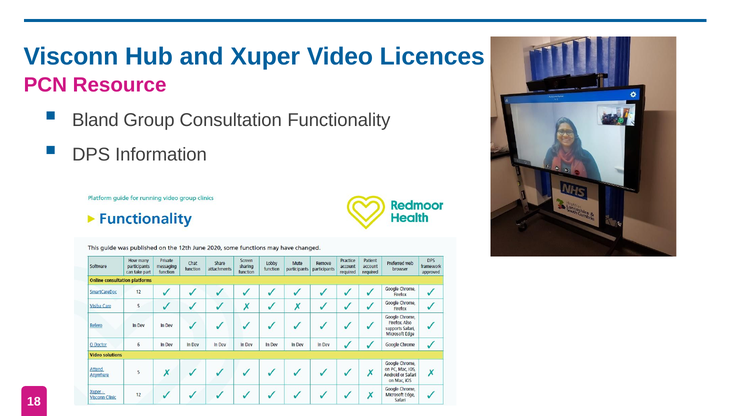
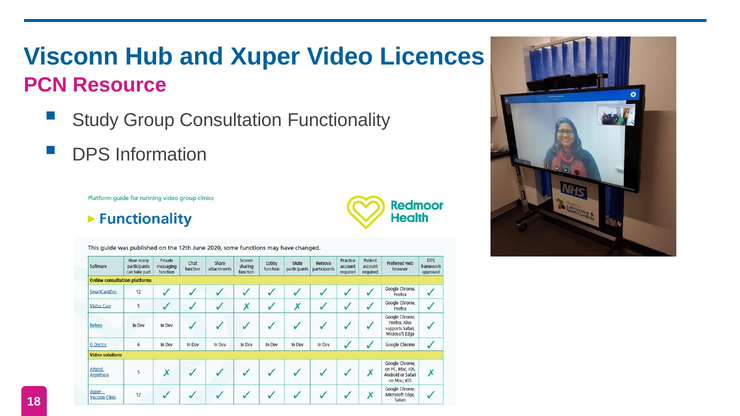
Bland: Bland -> Study
